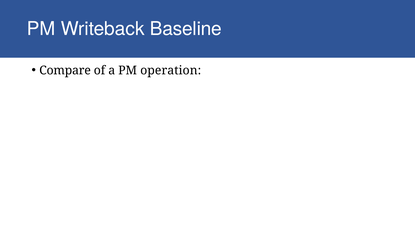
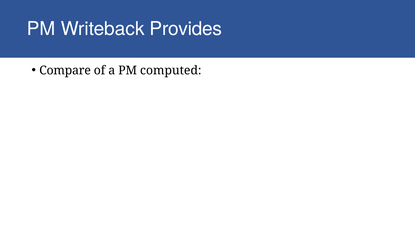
Baseline: Baseline -> Provides
operation: operation -> computed
